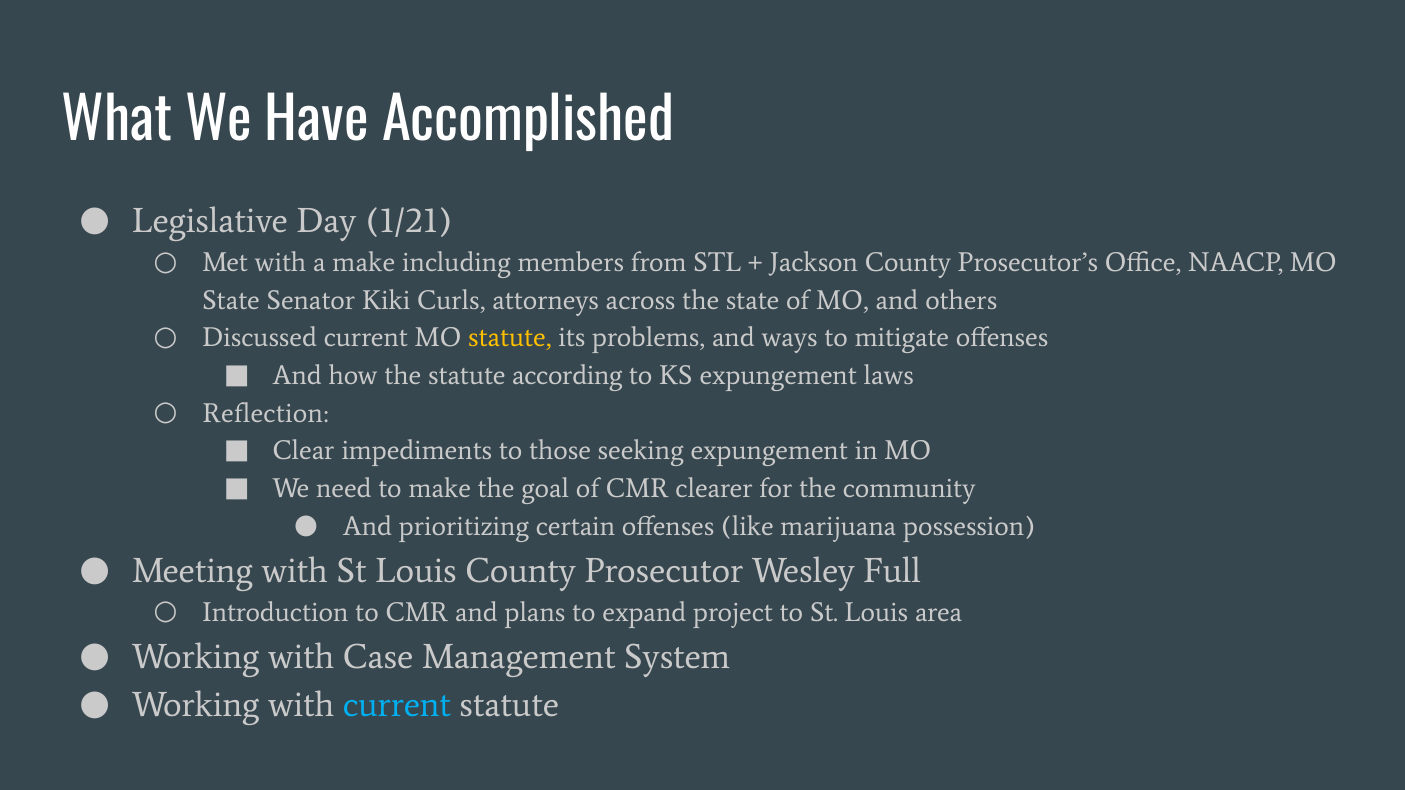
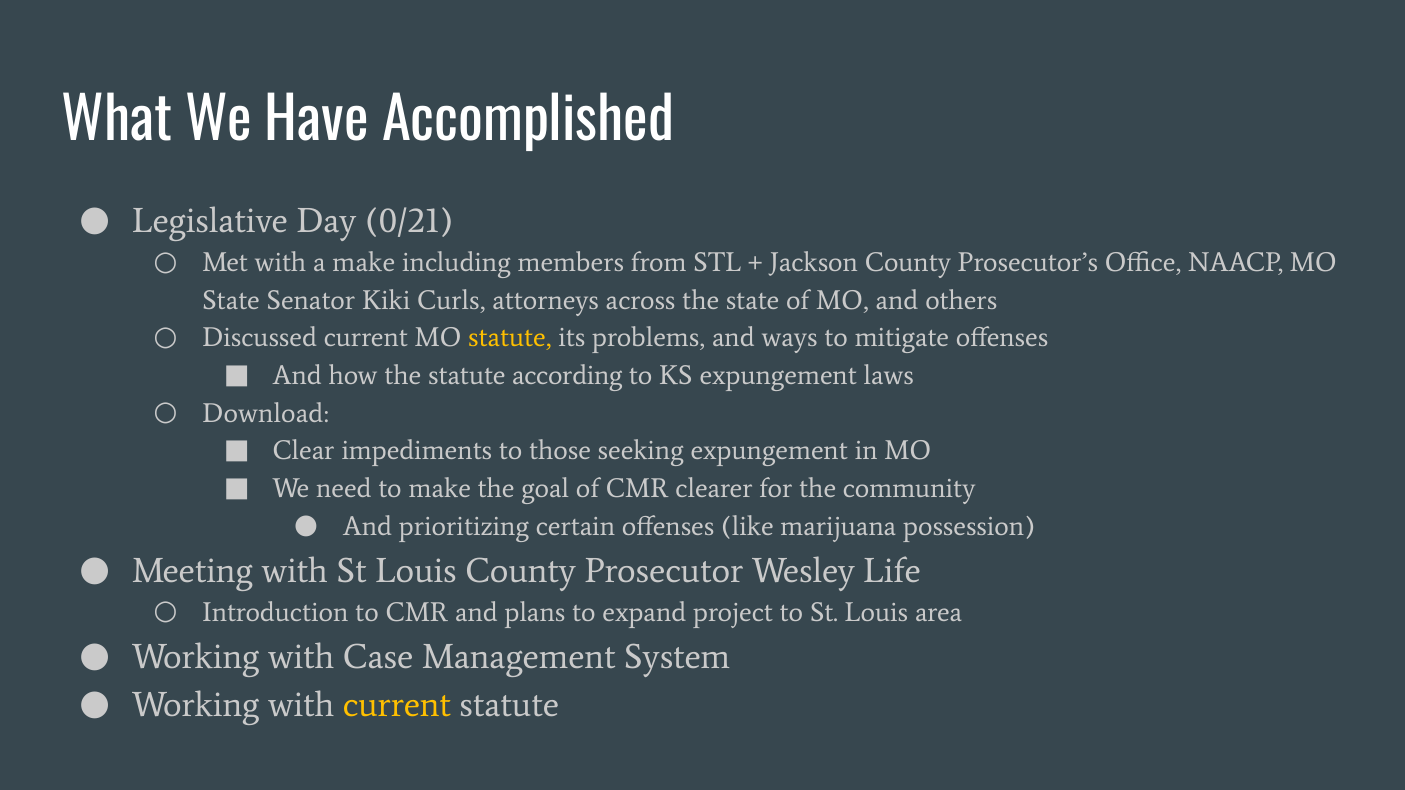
1/21: 1/21 -> 0/21
Reflection: Reflection -> Download
Full: Full -> Life
current at (397, 705) colour: light blue -> yellow
